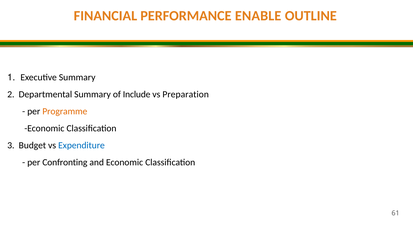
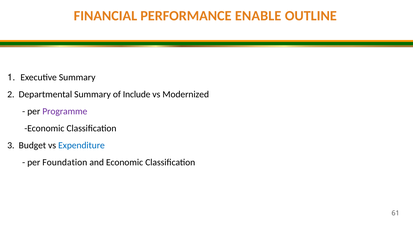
Preparation: Preparation -> Modernized
Programme colour: orange -> purple
Confronting: Confronting -> Foundation
